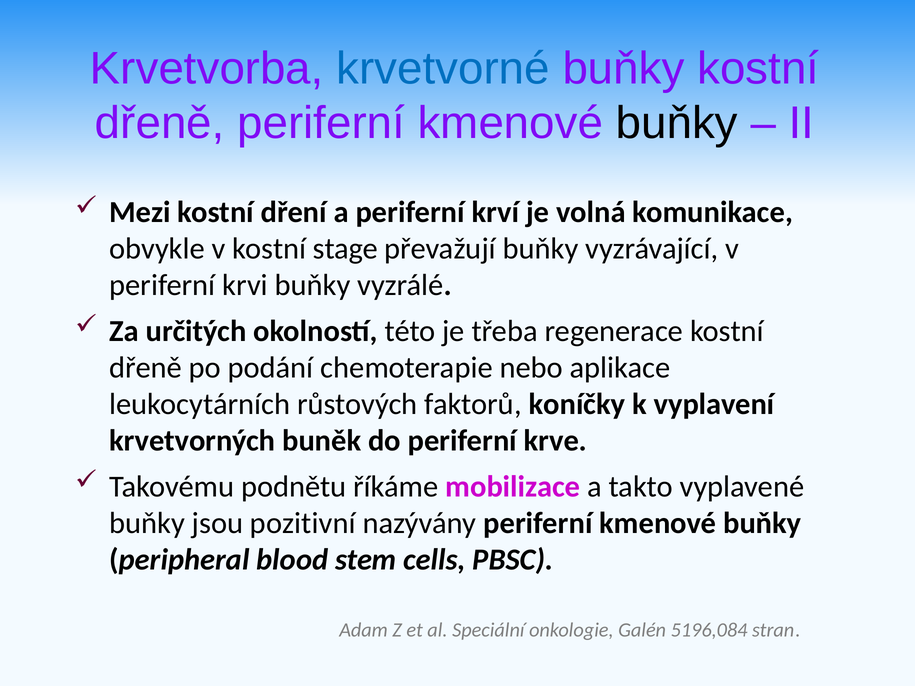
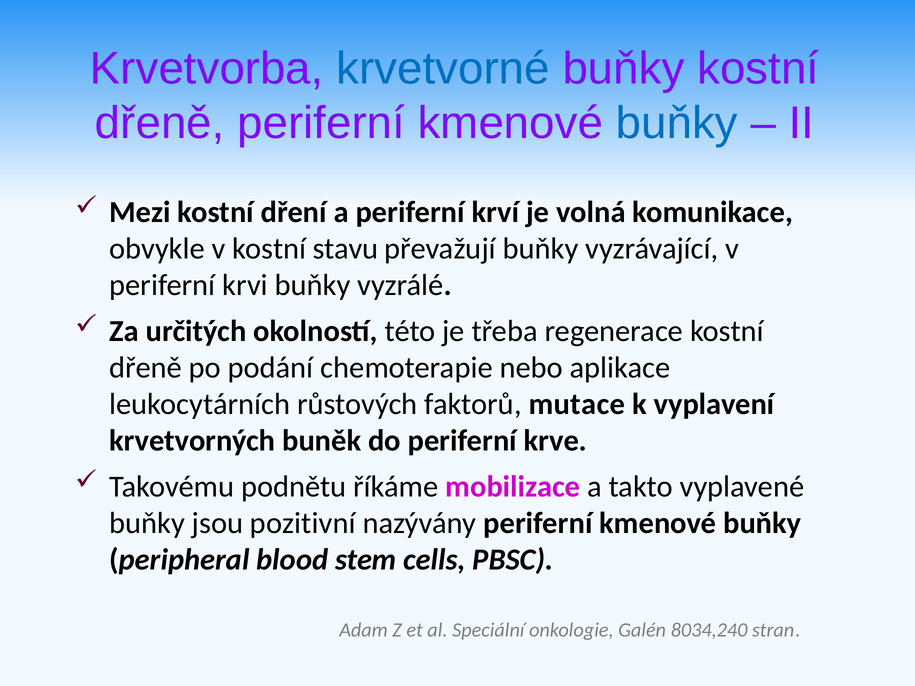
buňky at (677, 123) colour: black -> blue
stage: stage -> stavu
koníčky: koníčky -> mutace
5196,084: 5196,084 -> 8034,240
